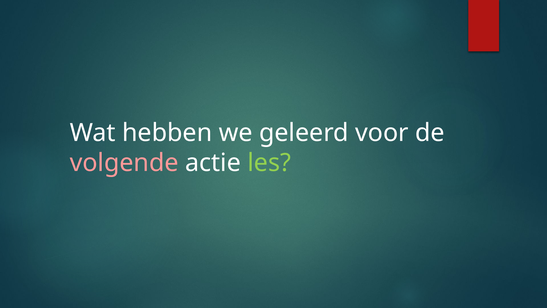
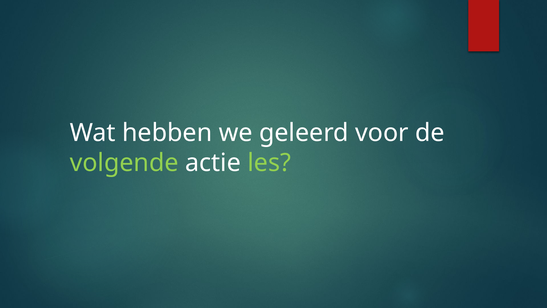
volgende colour: pink -> light green
